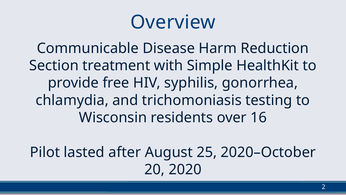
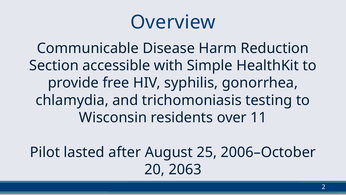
treatment: treatment -> accessible
16: 16 -> 11
2020–October: 2020–October -> 2006–October
2020: 2020 -> 2063
